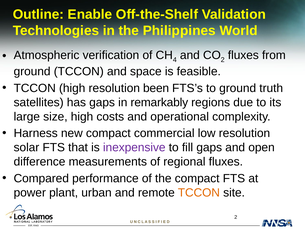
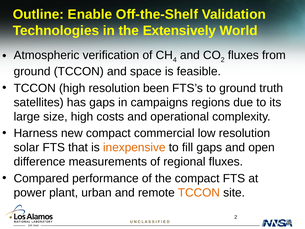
Philippines: Philippines -> Extensively
remarkably: remarkably -> campaigns
inexpensive colour: purple -> orange
